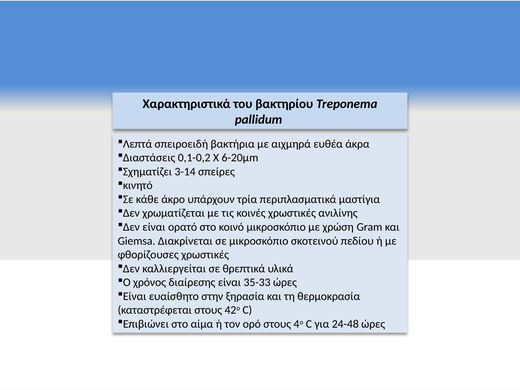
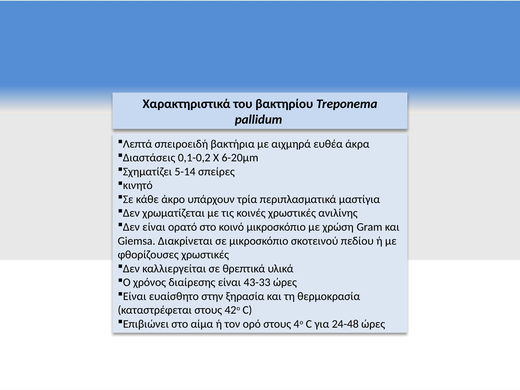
3-14: 3-14 -> 5-14
35-33: 35-33 -> 43-33
